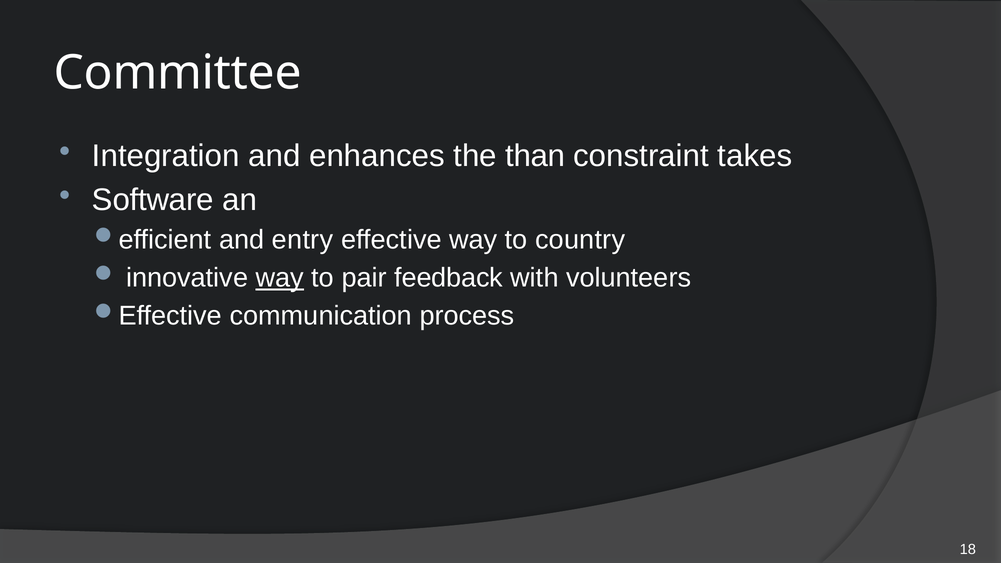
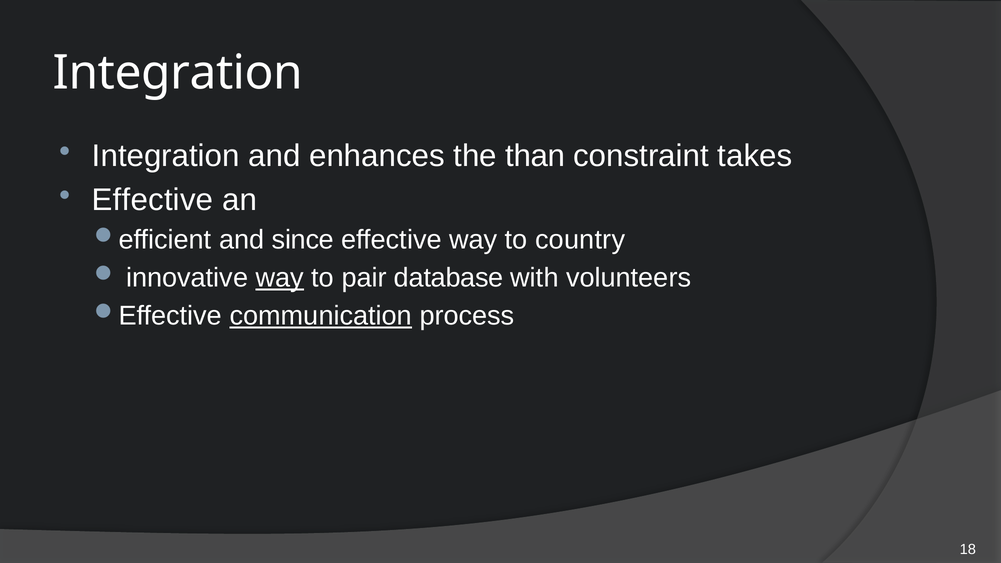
Committee at (178, 73): Committee -> Integration
Software at (153, 200): Software -> Effective
entry: entry -> since
feedback: feedback -> database
communication underline: none -> present
